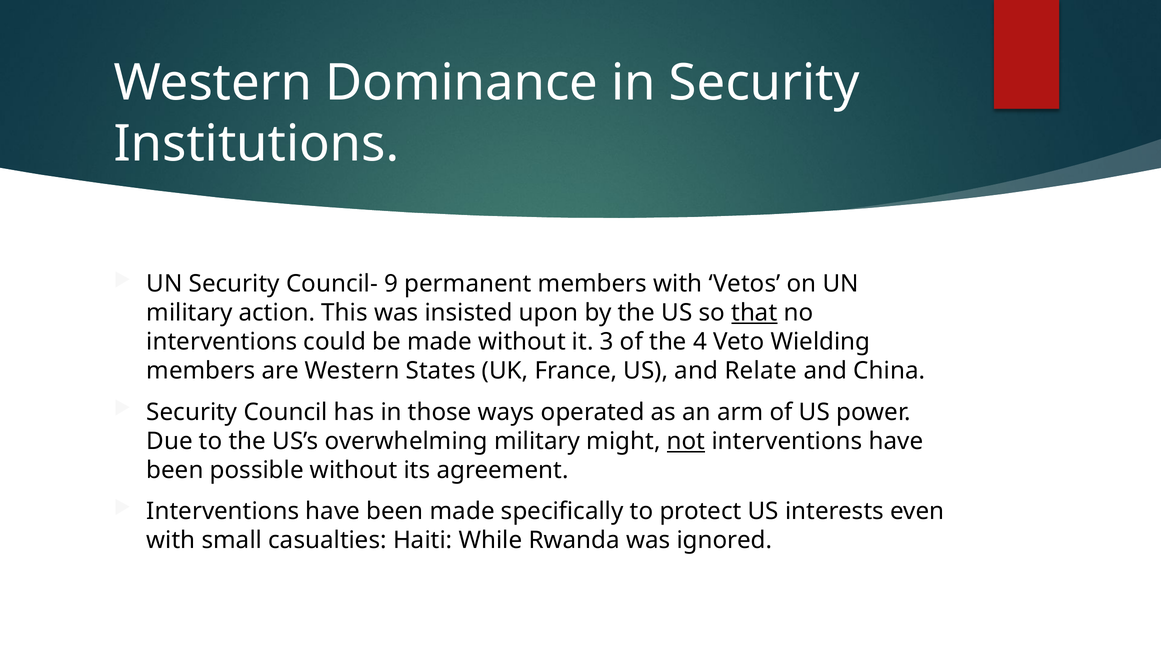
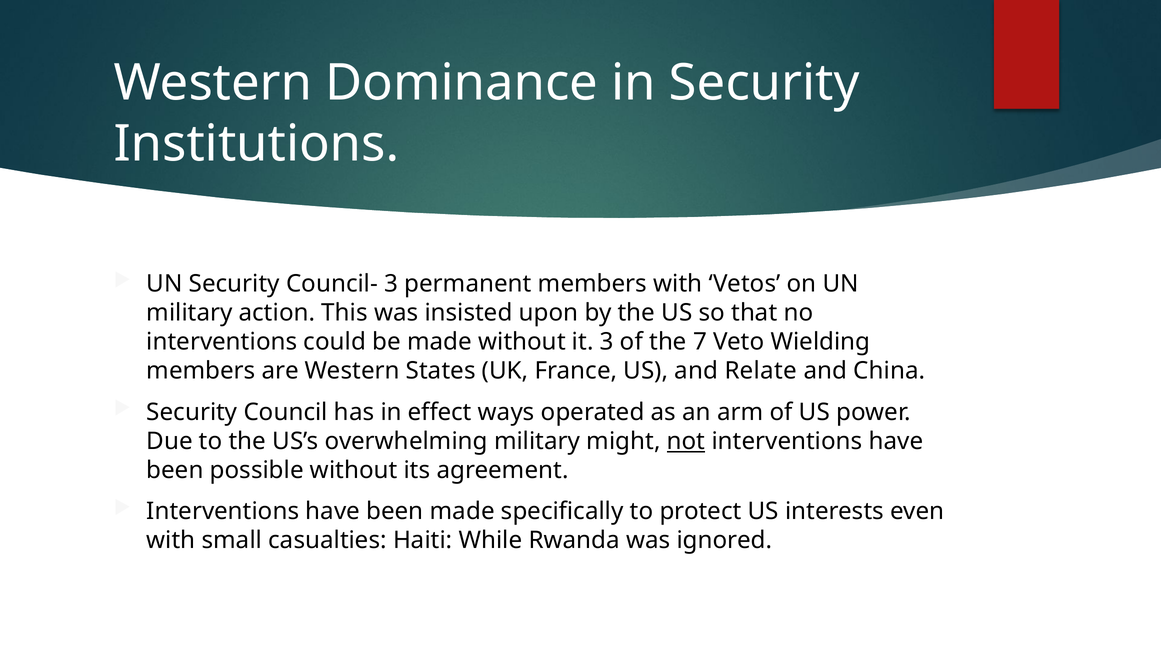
Council- 9: 9 -> 3
that underline: present -> none
4: 4 -> 7
those: those -> effect
